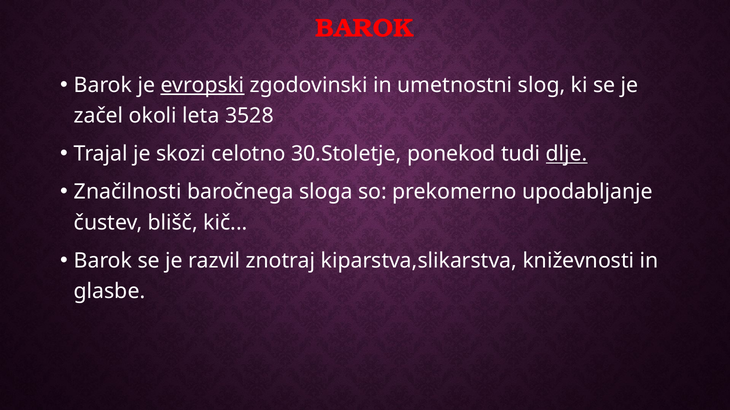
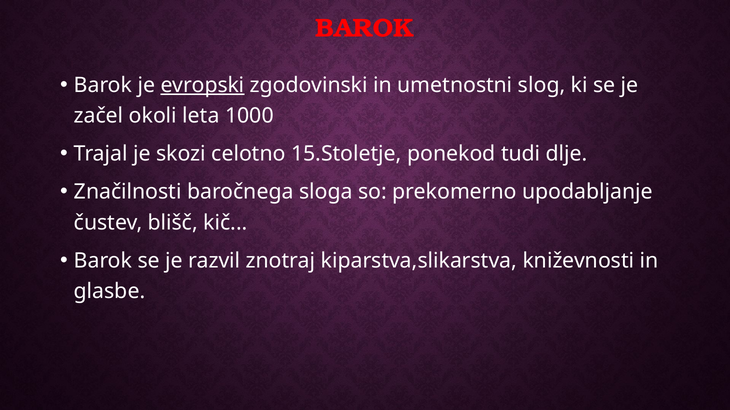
3528: 3528 -> 1000
30.Stoletje: 30.Stoletje -> 15.Stoletje
dlje underline: present -> none
